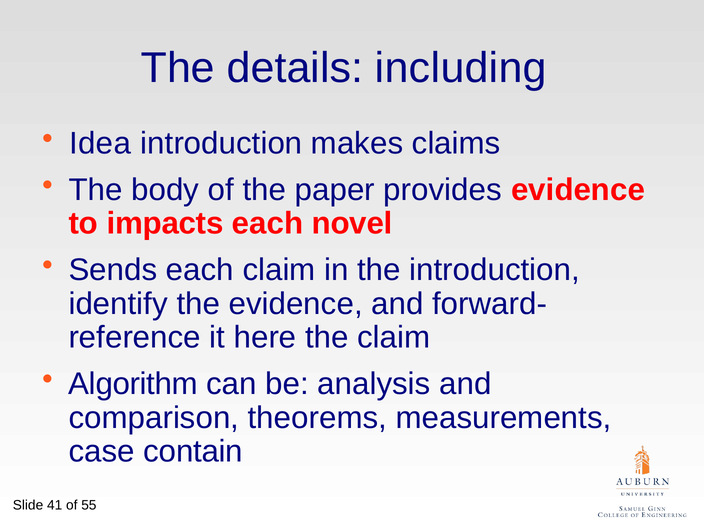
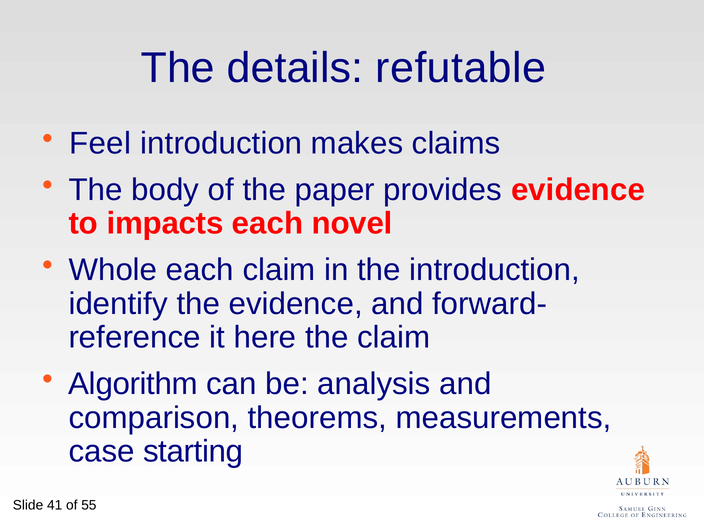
including: including -> refutable
Idea: Idea -> Feel
Sends: Sends -> Whole
contain: contain -> starting
